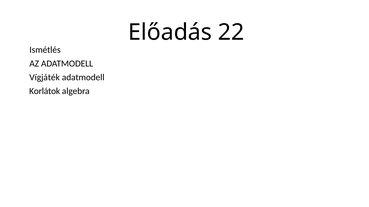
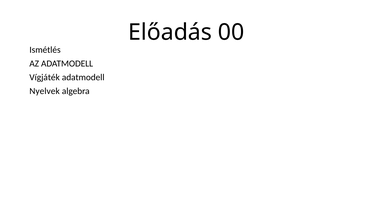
22: 22 -> 00
Korlátok: Korlátok -> Nyelvek
